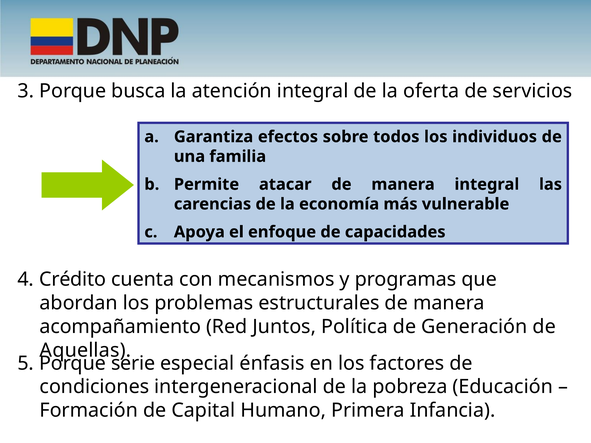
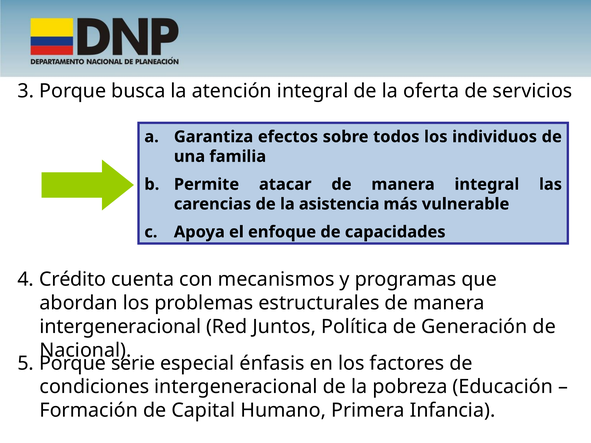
economía: economía -> asistencia
acompañamiento at (120, 327): acompañamiento -> intergeneracional
Aquellas: Aquellas -> Nacional
